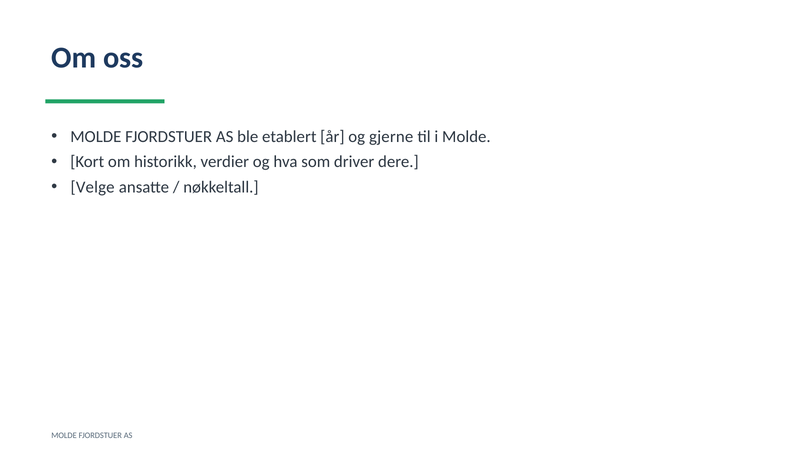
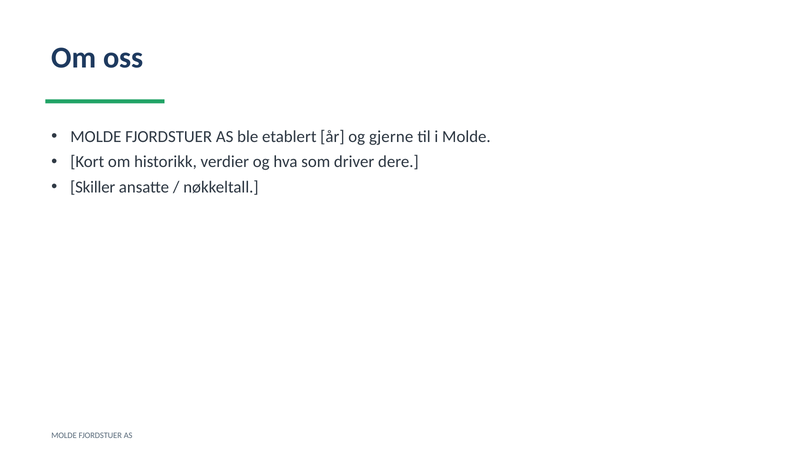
Velge: Velge -> Skiller
